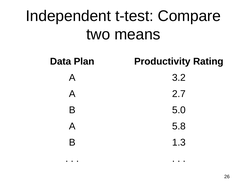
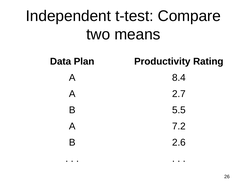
3.2: 3.2 -> 8.4
5.0: 5.0 -> 5.5
5.8: 5.8 -> 7.2
1.3: 1.3 -> 2.6
